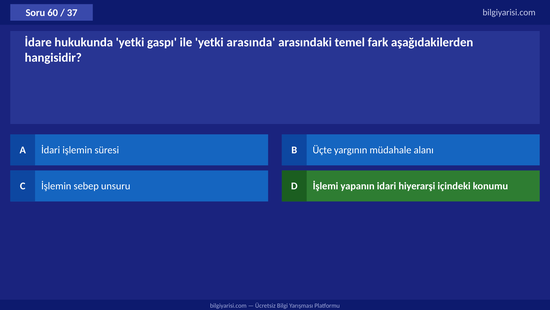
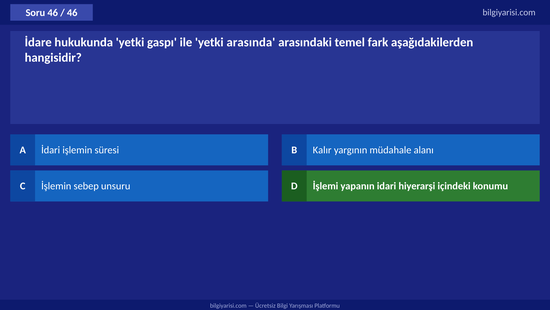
Soru 60: 60 -> 46
37 at (72, 13): 37 -> 46
Üçte: Üçte -> Kalır
